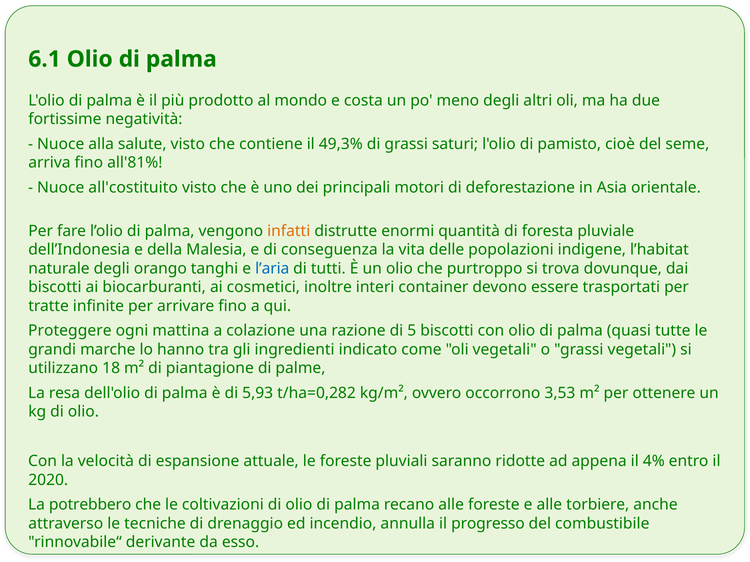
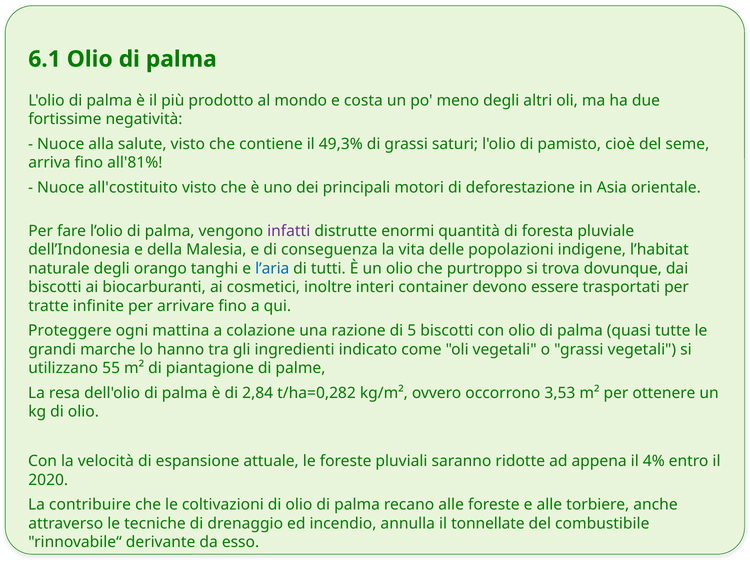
infatti colour: orange -> purple
18: 18 -> 55
5,93: 5,93 -> 2,84
potrebbero: potrebbero -> contribuire
progresso: progresso -> tonnellate
